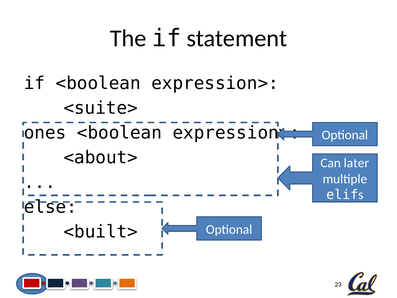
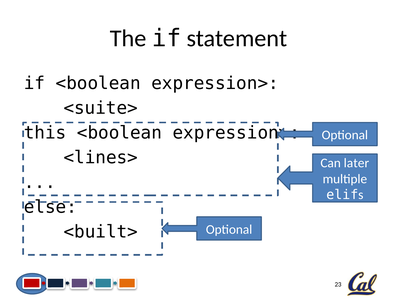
ones: ones -> this
<about>: <about> -> <lines>
